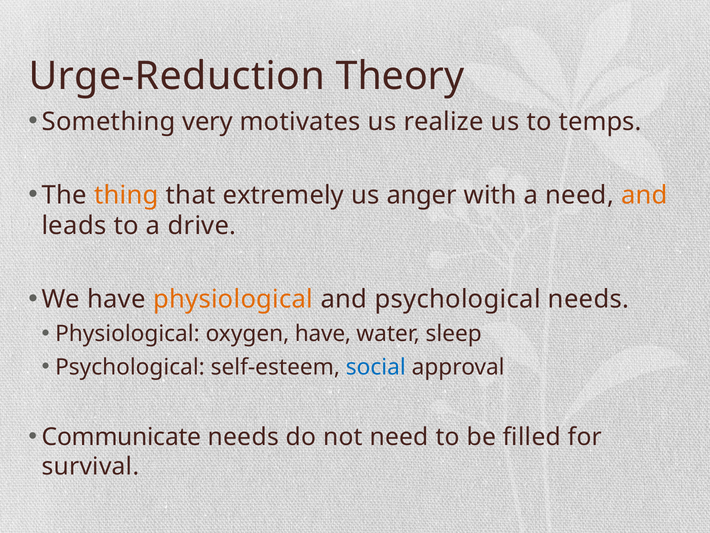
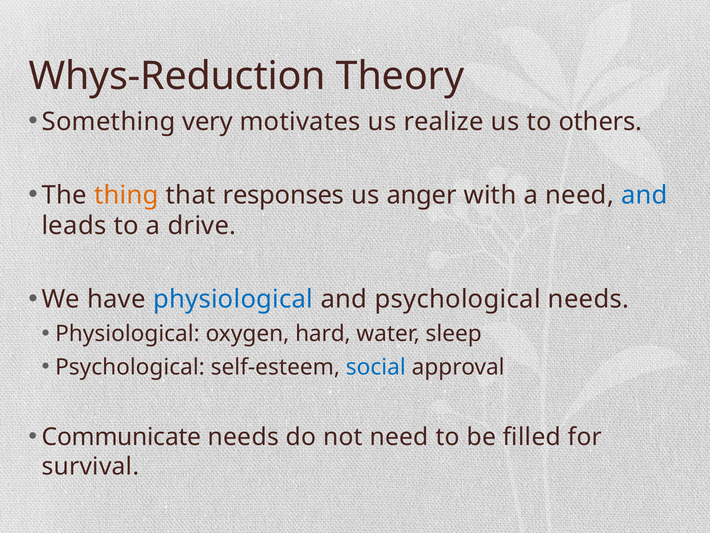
Urge-Reduction: Urge-Reduction -> Whys-Reduction
temps: temps -> others
extremely: extremely -> responses
and at (644, 195) colour: orange -> blue
physiological at (233, 299) colour: orange -> blue
oxygen have: have -> hard
